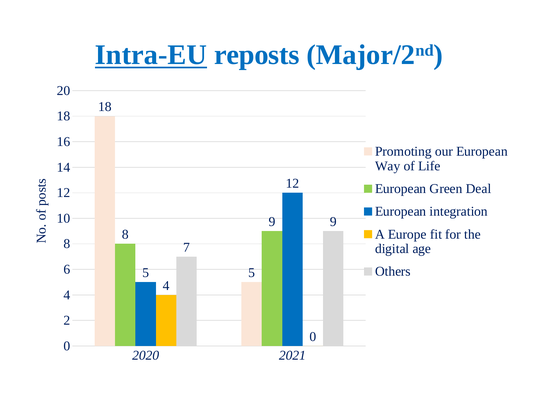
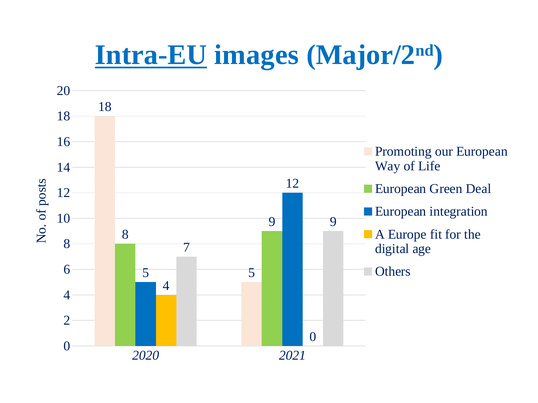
reposts: reposts -> images
